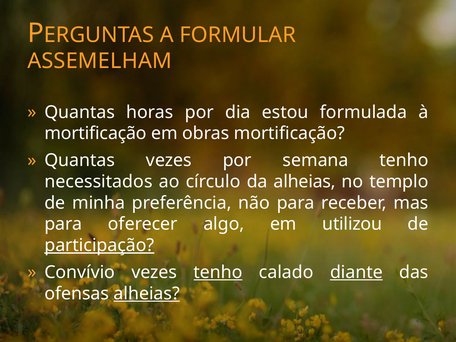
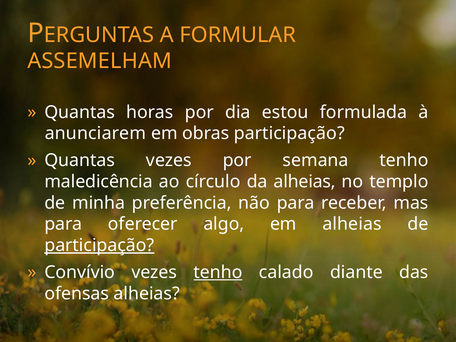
mortificação at (96, 133): mortificação -> anunciarem
obras mortificação: mortificação -> participação
necessitados: necessitados -> maledicência
em utilizou: utilizou -> alheias
diante underline: present -> none
alheias at (147, 294) underline: present -> none
